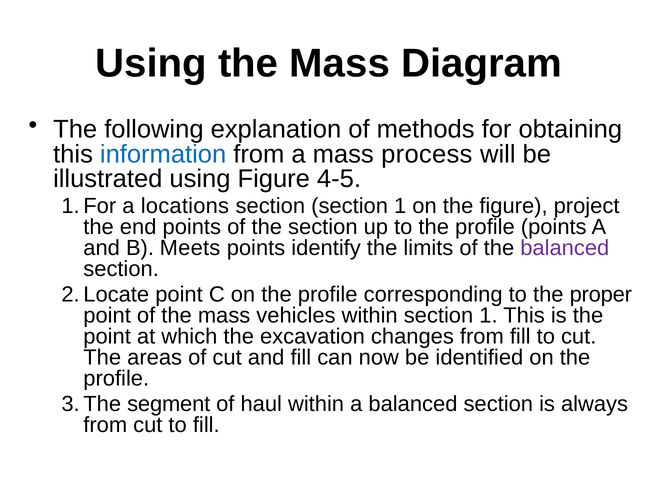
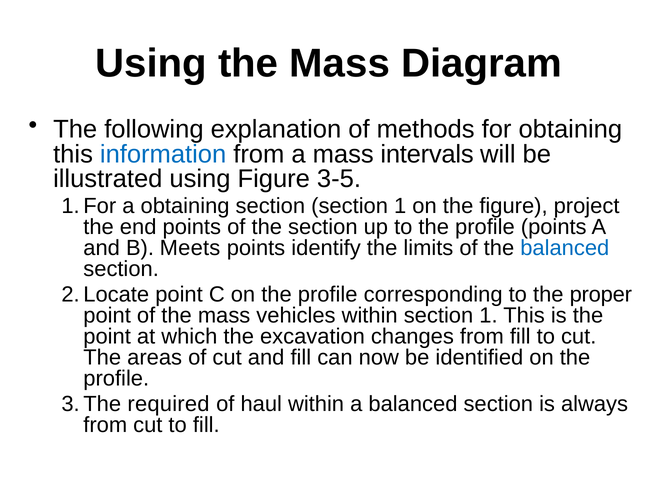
process: process -> intervals
4-5: 4-5 -> 3-5
a locations: locations -> obtaining
balanced at (565, 248) colour: purple -> blue
segment: segment -> required
